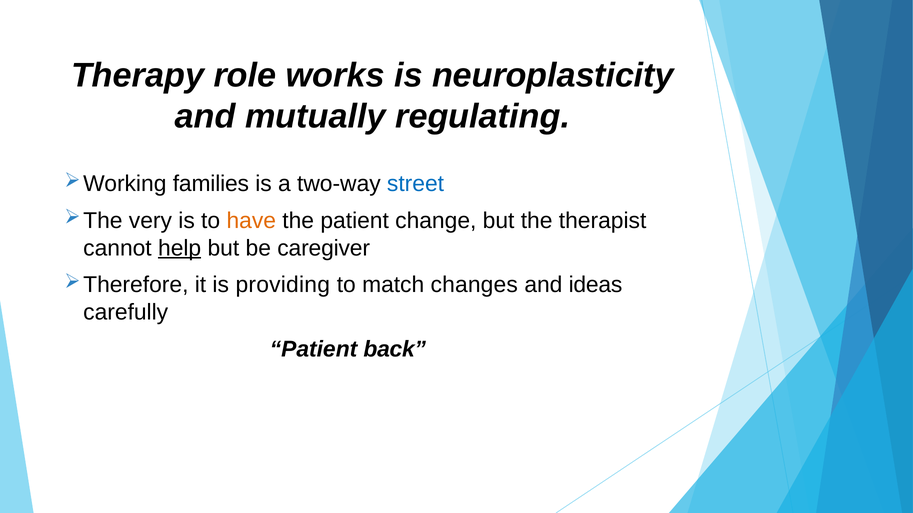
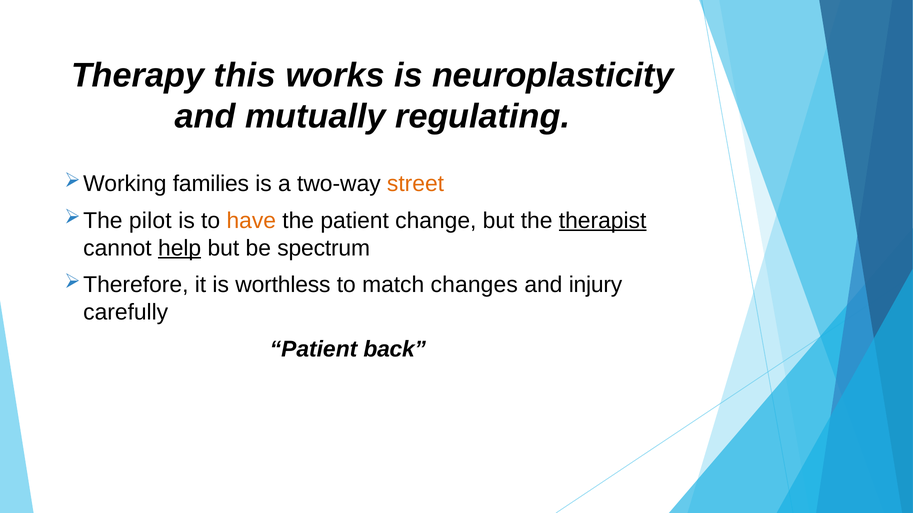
role: role -> this
street colour: blue -> orange
very: very -> pilot
therapist underline: none -> present
caregiver: caregiver -> spectrum
providing: providing -> worthless
ideas: ideas -> injury
